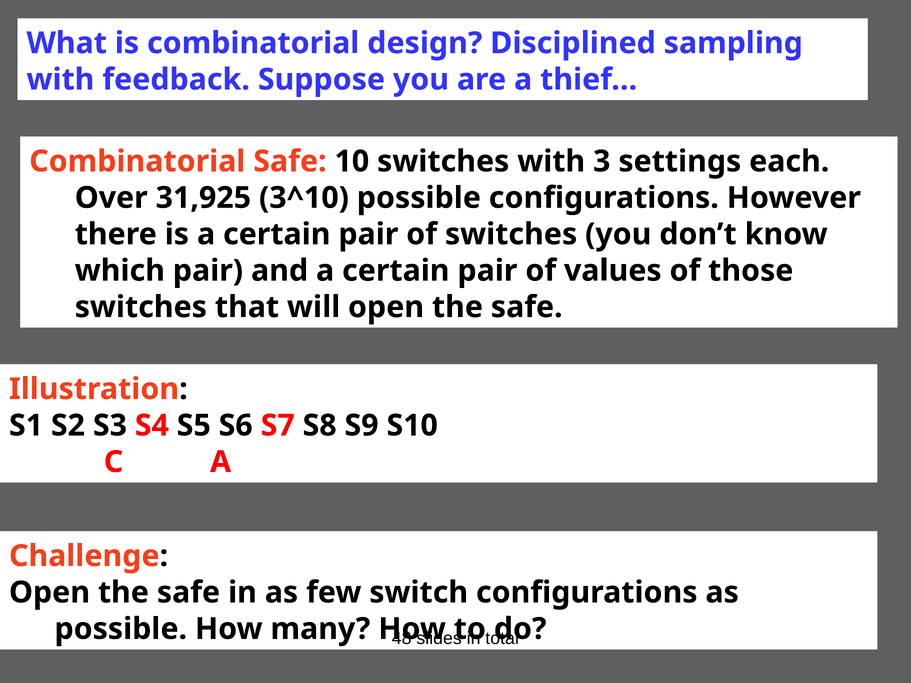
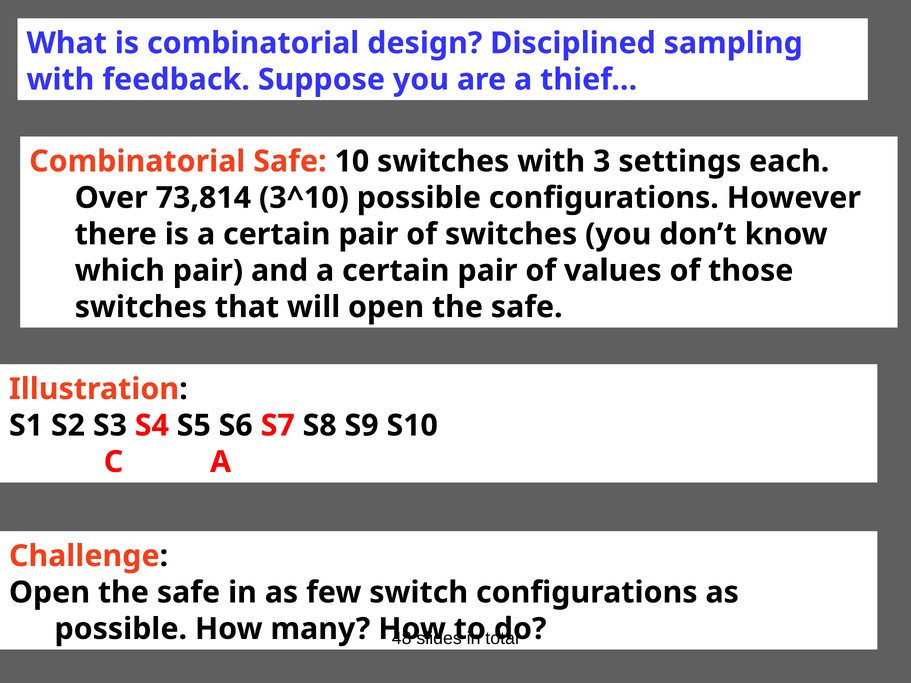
31,925: 31,925 -> 73,814
